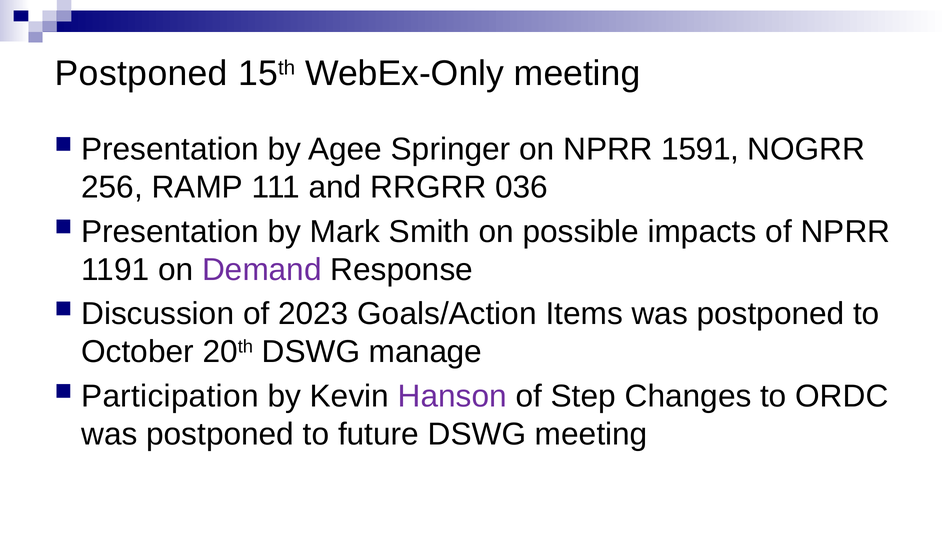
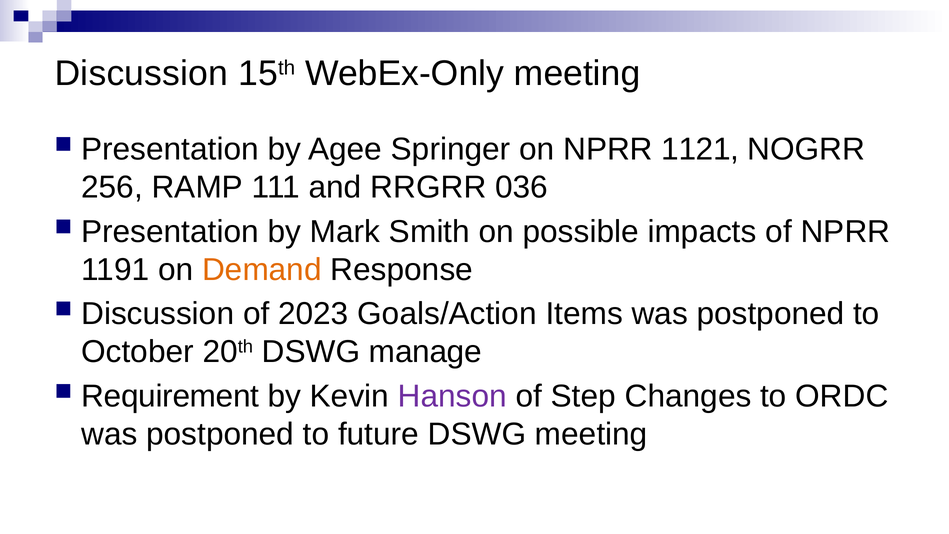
Postponed at (141, 74): Postponed -> Discussion
1591: 1591 -> 1121
Demand colour: purple -> orange
Participation: Participation -> Requirement
